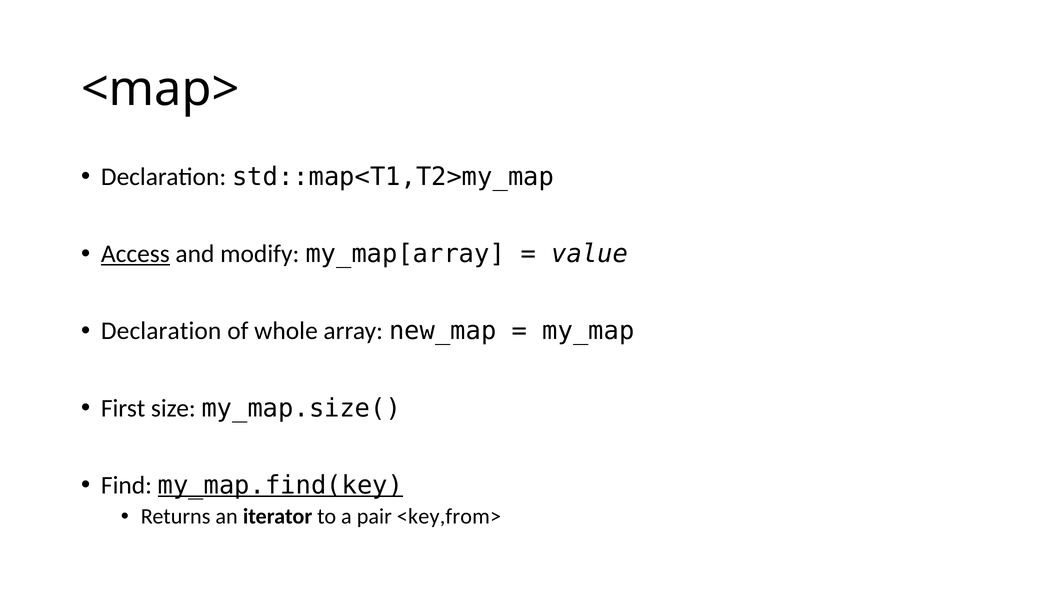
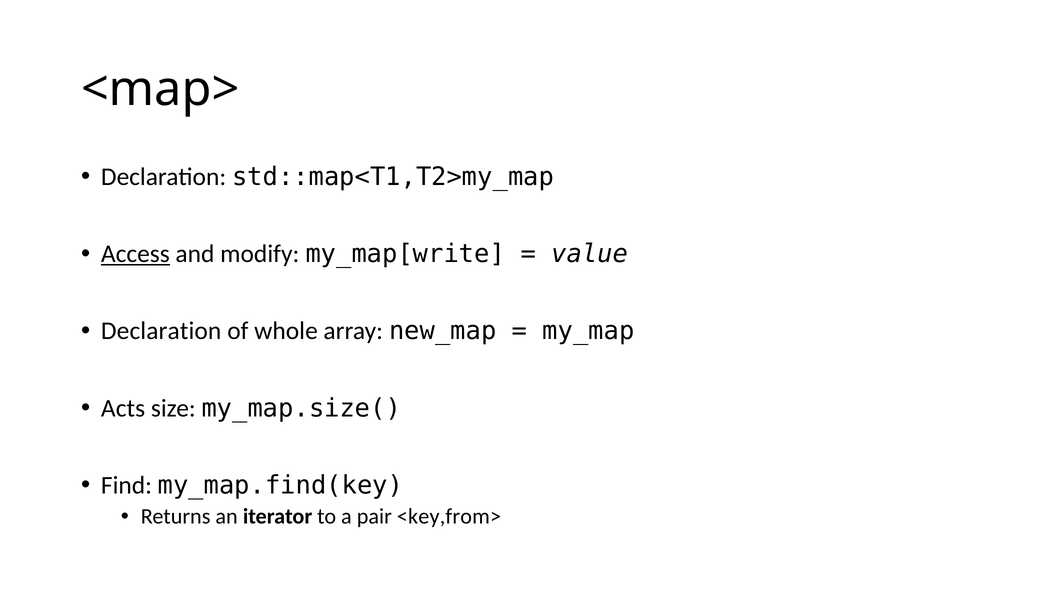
my_map[array: my_map[array -> my_map[write
First: First -> Acts
my_map.find(key underline: present -> none
